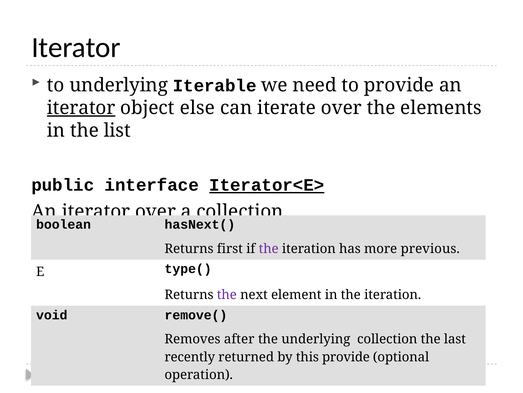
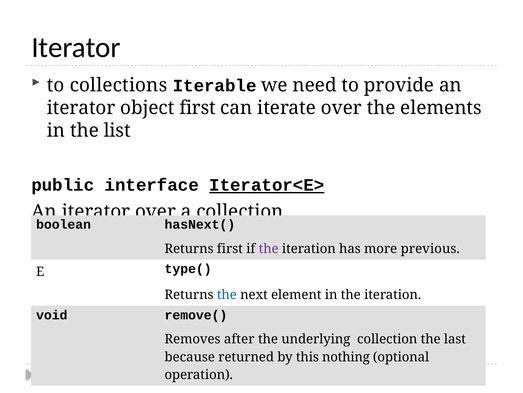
to underlying: underlying -> collections
iterator at (81, 108) underline: present -> none
object else: else -> first
the at (227, 294) colour: purple -> blue
recently: recently -> because
this provide: provide -> nothing
